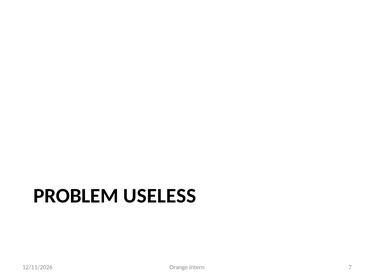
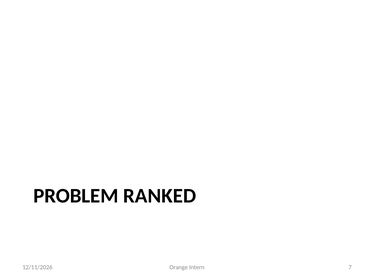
USELESS: USELESS -> RANKED
